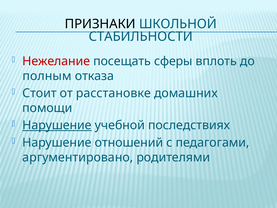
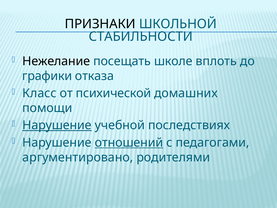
Нежелание colour: red -> black
сферы: сферы -> школе
полным: полным -> графики
Стоит: Стоит -> Класс
расстановке: расстановке -> психической
отношений underline: none -> present
